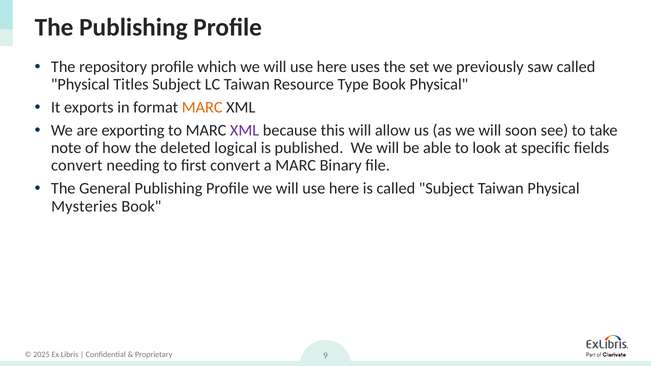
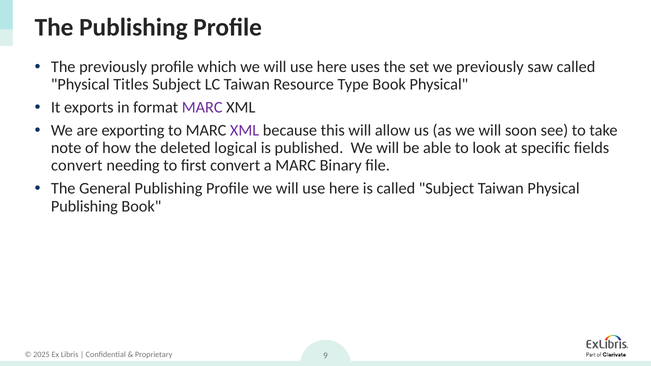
The repository: repository -> previously
MARC at (202, 107) colour: orange -> purple
Mysteries at (84, 206): Mysteries -> Publishing
